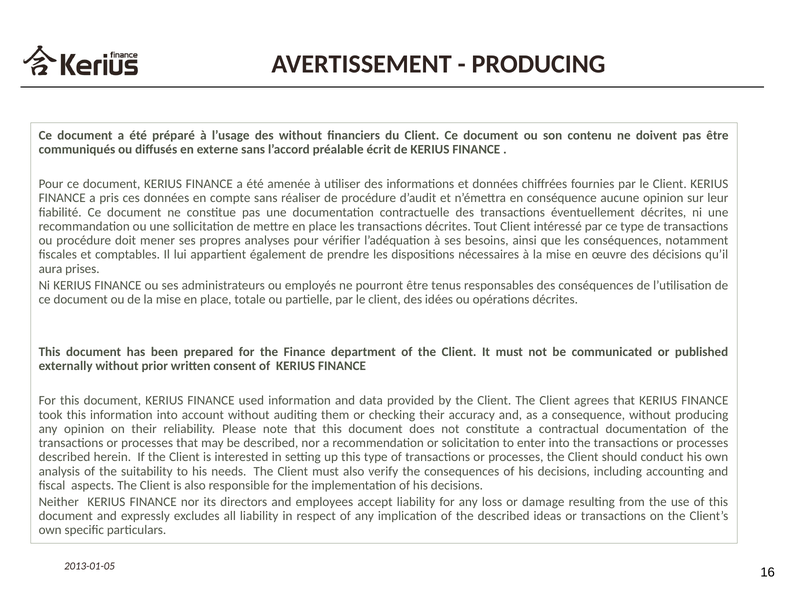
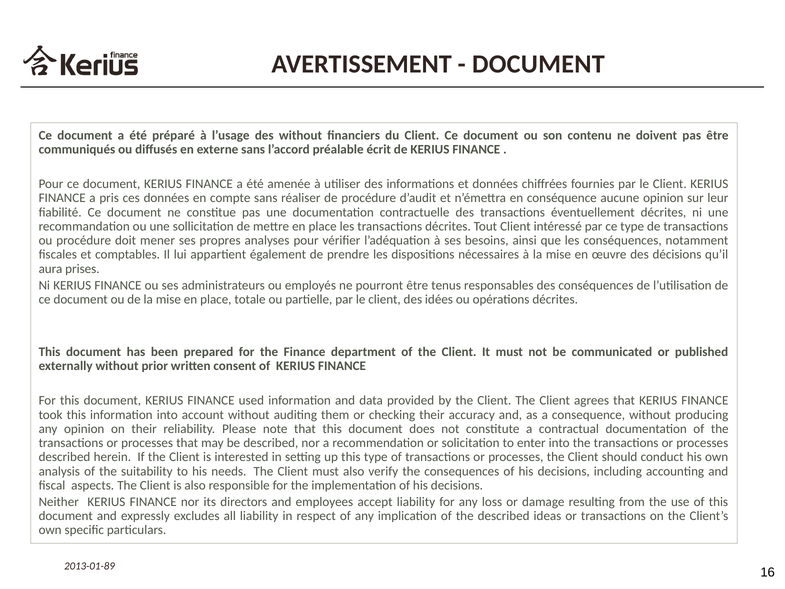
PRODUCING at (539, 64): PRODUCING -> DOCUMENT
2013-01-05: 2013-01-05 -> 2013-01-89
